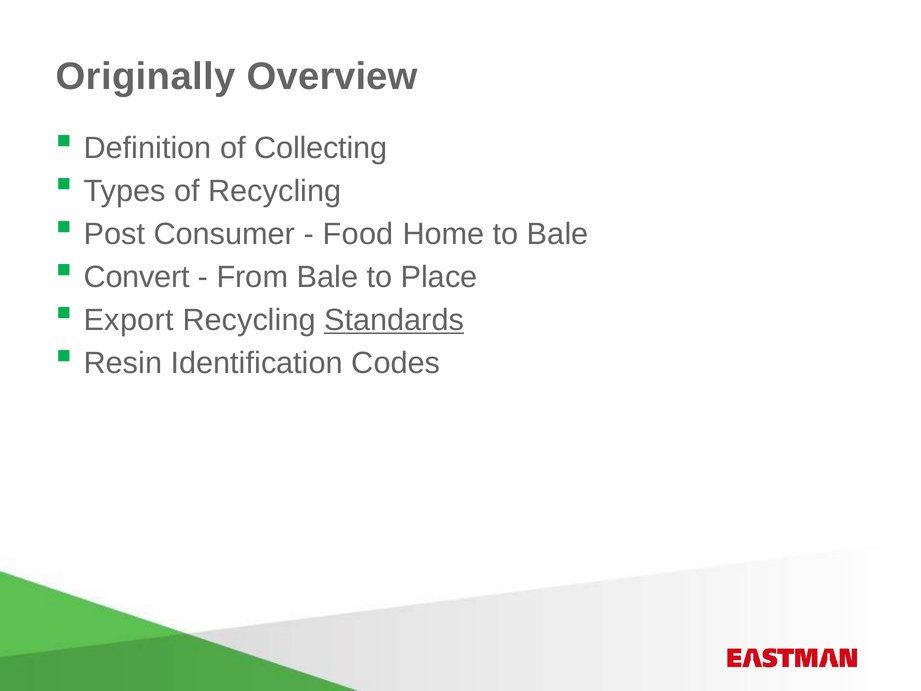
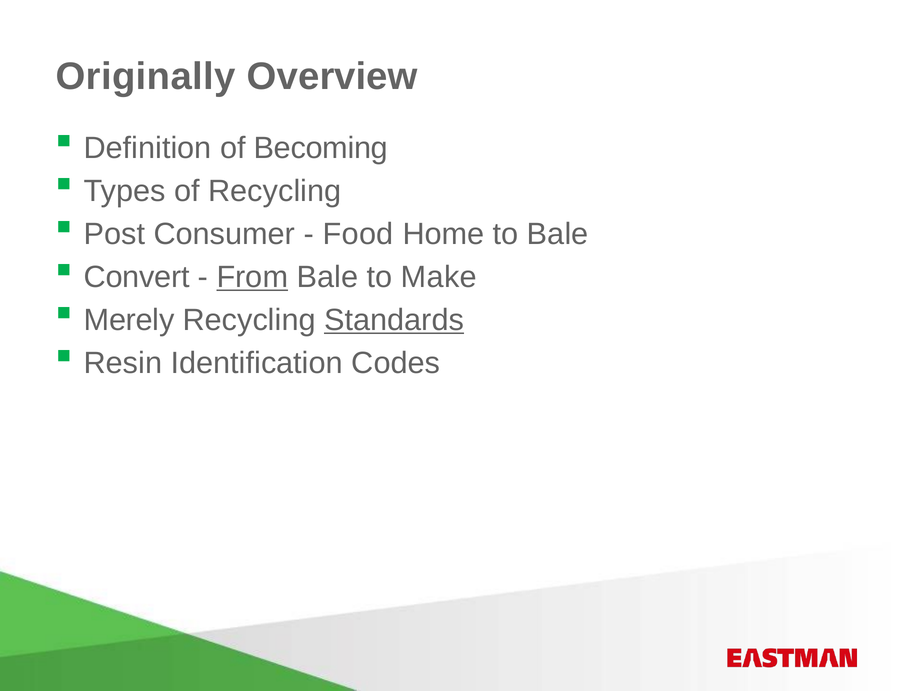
Collecting: Collecting -> Becoming
From underline: none -> present
Place: Place -> Make
Export: Export -> Merely
